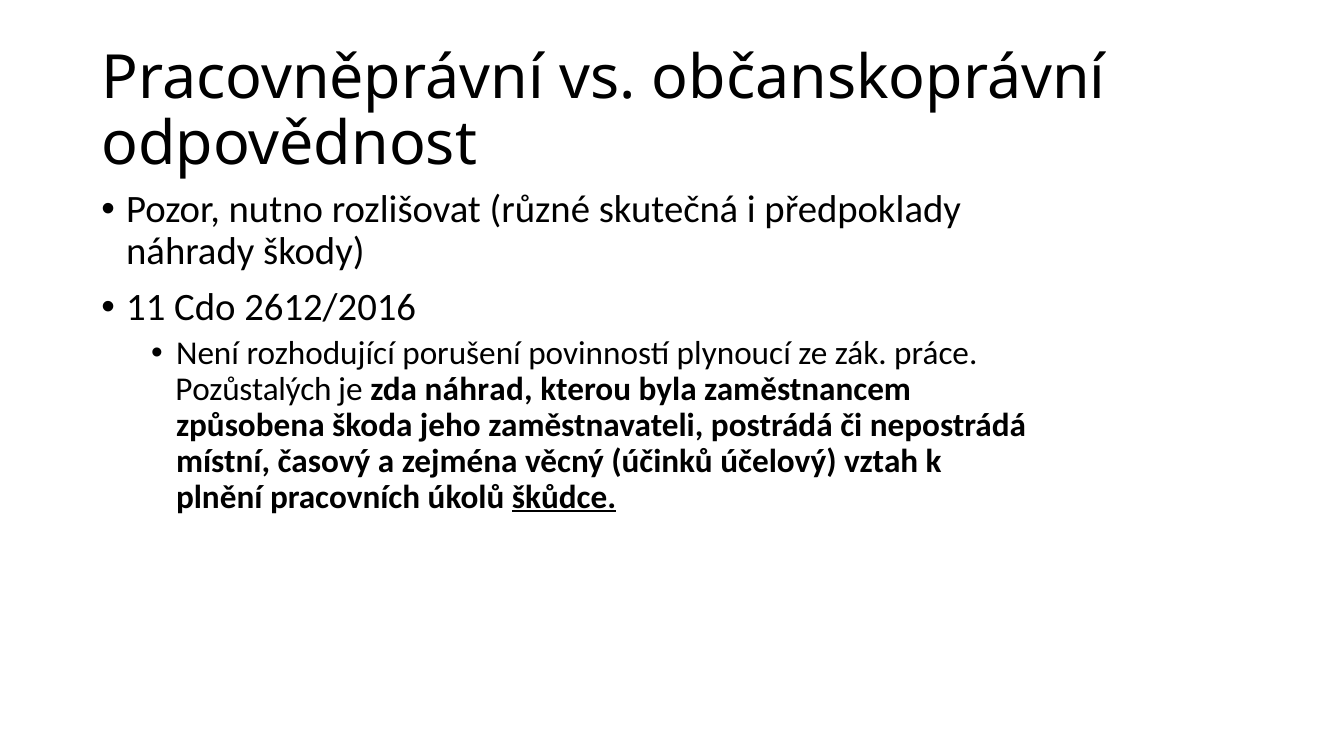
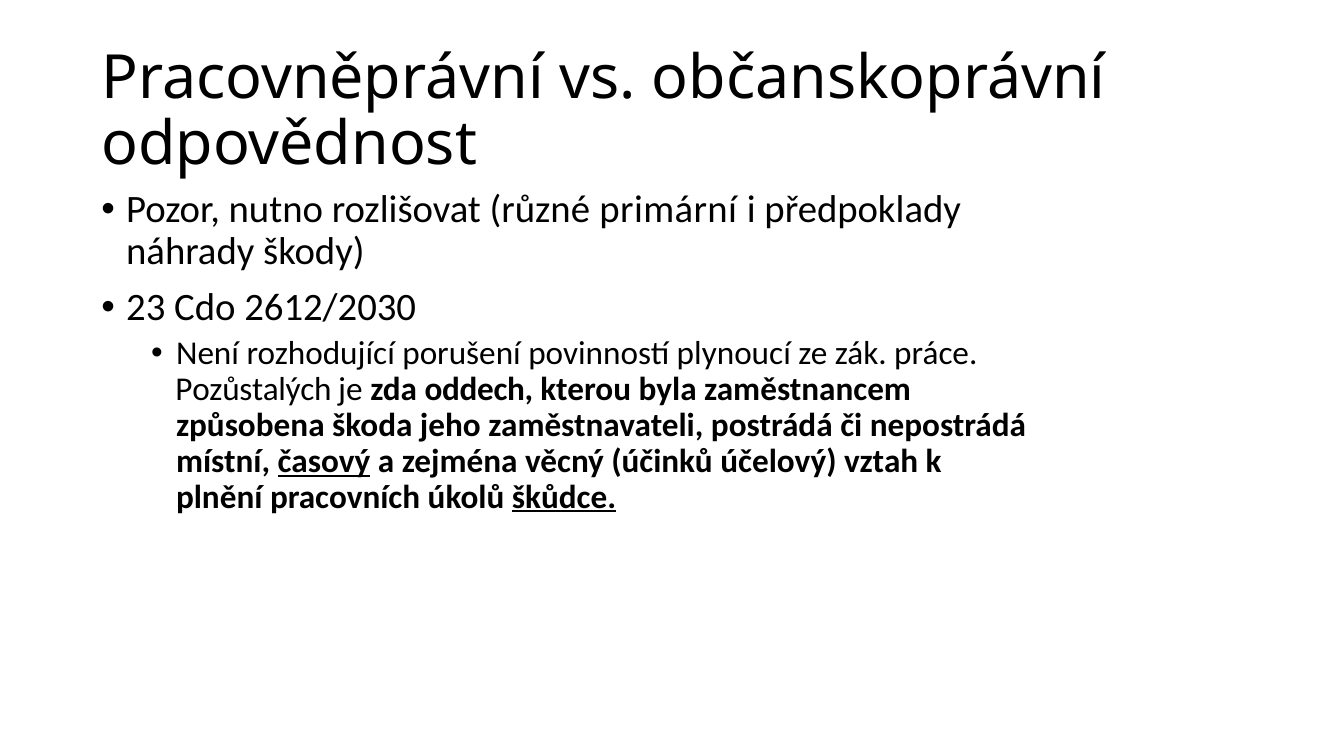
skutečná: skutečná -> primární
11: 11 -> 23
2612/2016: 2612/2016 -> 2612/2030
náhrad: náhrad -> oddech
časový underline: none -> present
